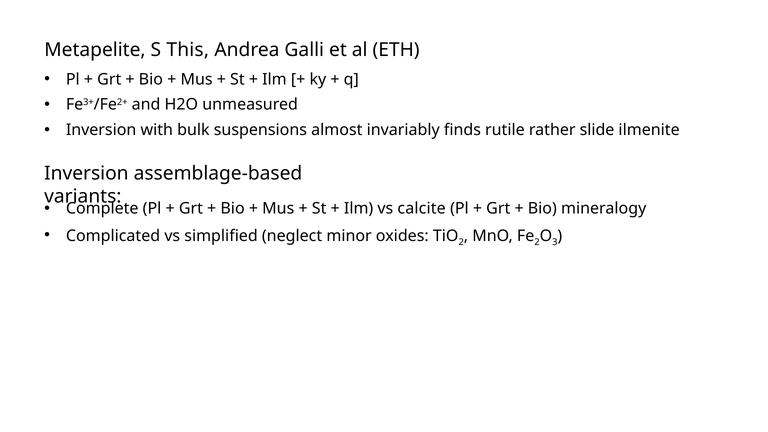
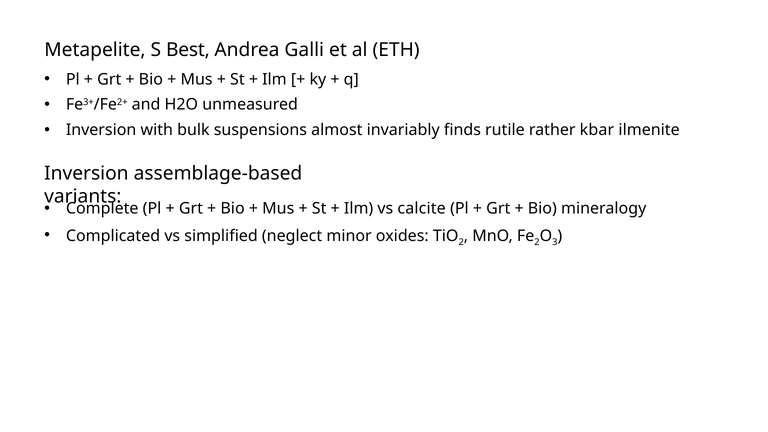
This: This -> Best
slide: slide -> kbar
